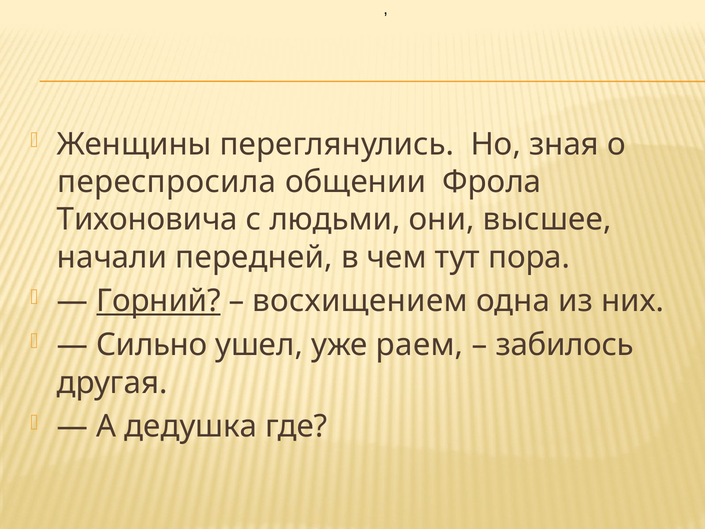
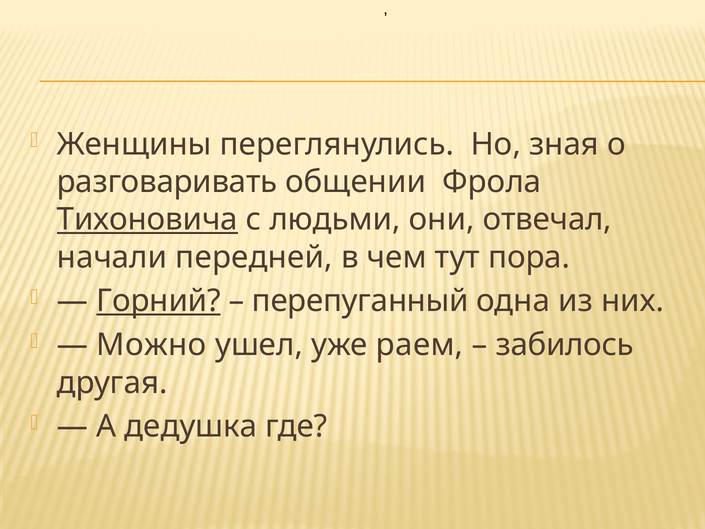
переспросила: переспросила -> разговаривать
Тихоновича underline: none -> present
высшее: высшее -> отвечал
восхищением: восхищением -> перепуганный
Сильно: Сильно -> Можно
